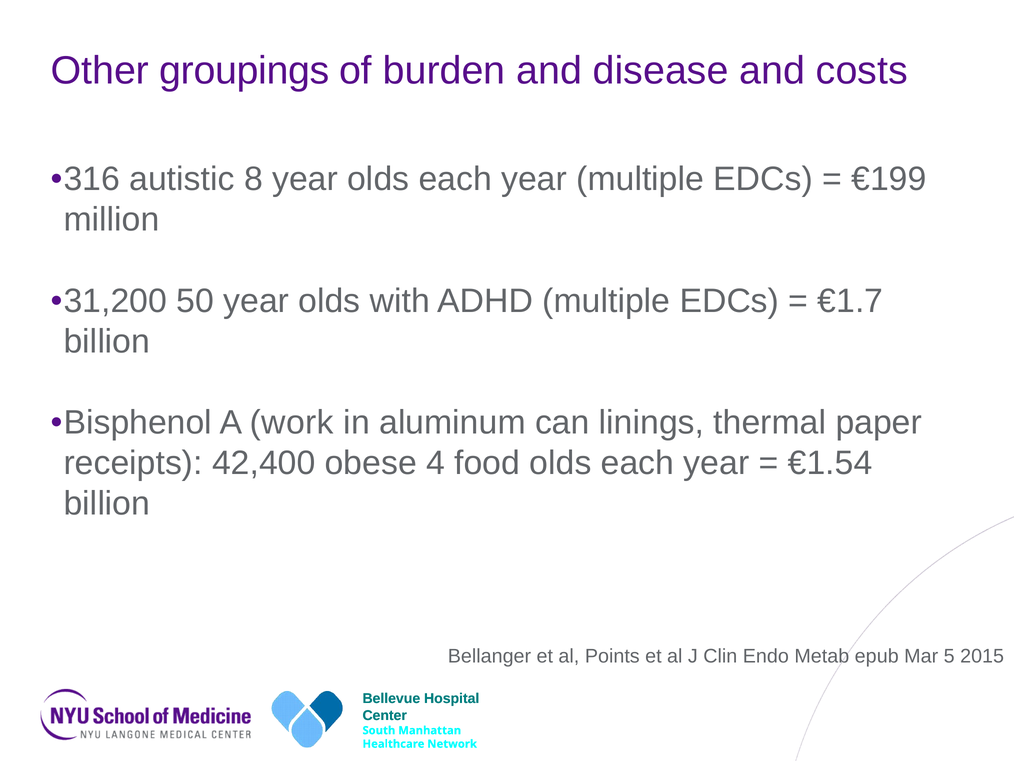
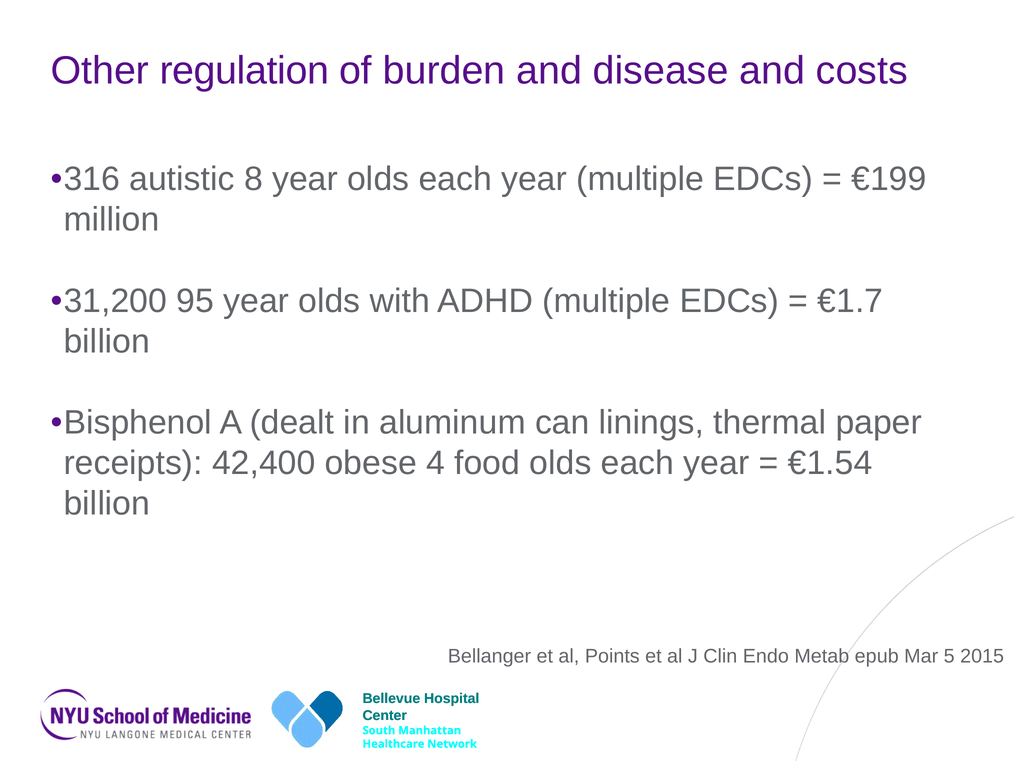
groupings: groupings -> regulation
50: 50 -> 95
work: work -> dealt
